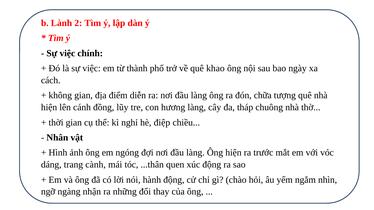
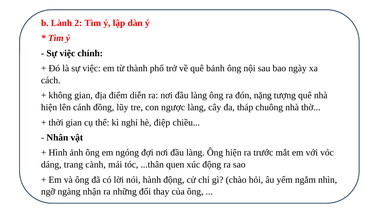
khao: khao -> bảnh
chữa: chữa -> nặng
hương: hương -> ngược
